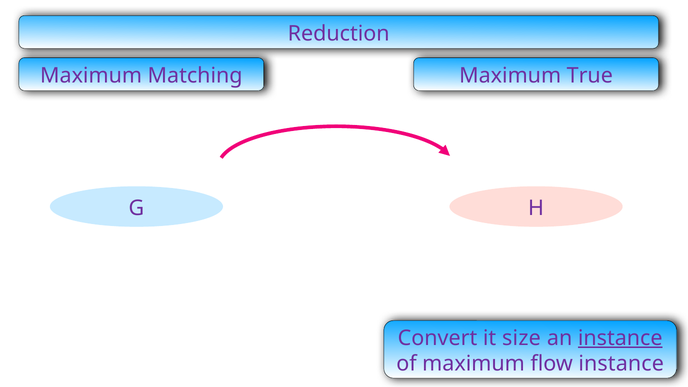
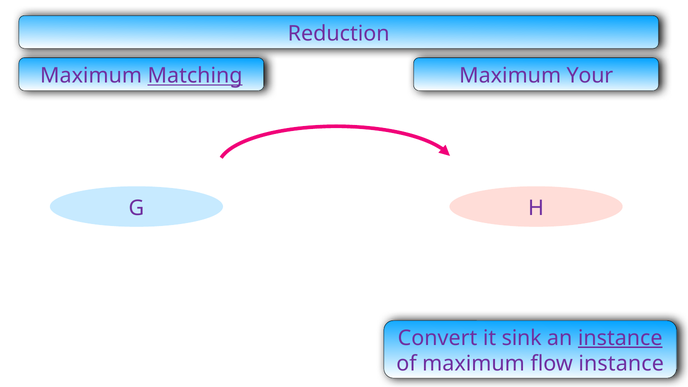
Matching underline: none -> present
True: True -> Your
size: size -> sink
